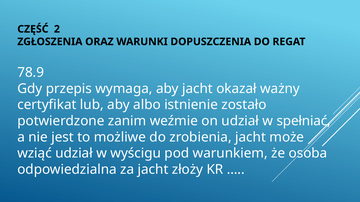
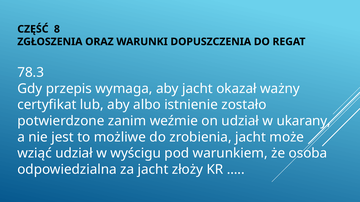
2: 2 -> 8
78.9: 78.9 -> 78.3
spełniać: spełniać -> ukarany
